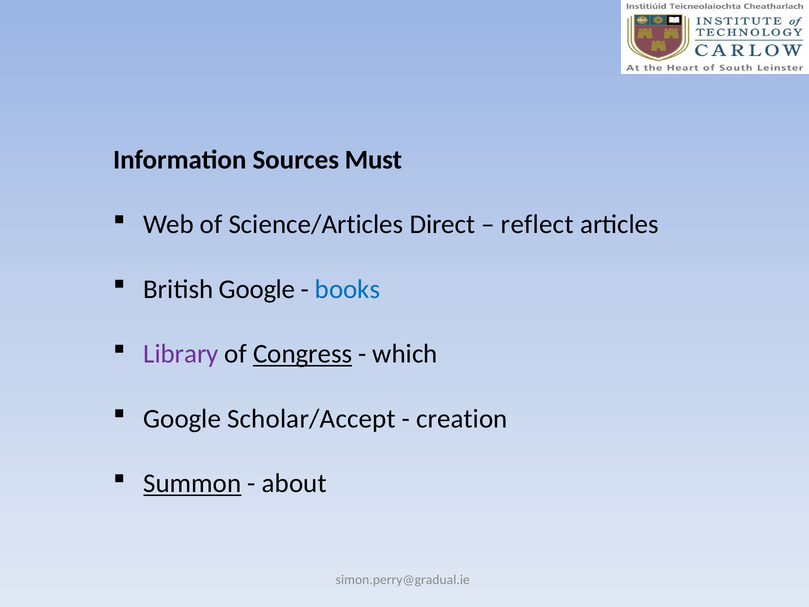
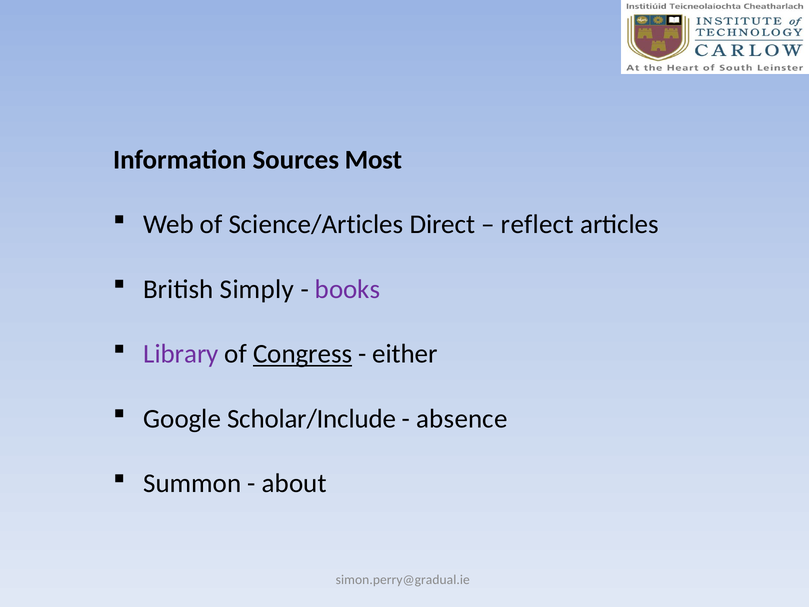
Must: Must -> Most
British Google: Google -> Simply
books colour: blue -> purple
which: which -> either
Scholar/Accept: Scholar/Accept -> Scholar/Include
creation: creation -> absence
Summon underline: present -> none
